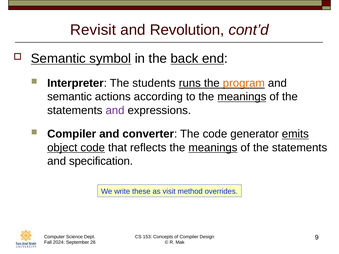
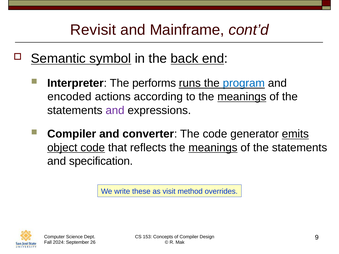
Revolution: Revolution -> Mainframe
students: students -> performs
program colour: orange -> blue
semantic at (70, 97): semantic -> encoded
